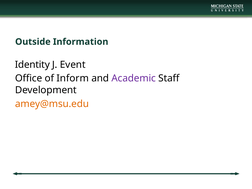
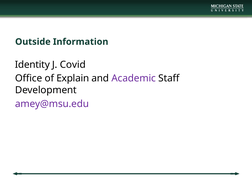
Event: Event -> Covid
Inform: Inform -> Explain
amey@msu.edu colour: orange -> purple
